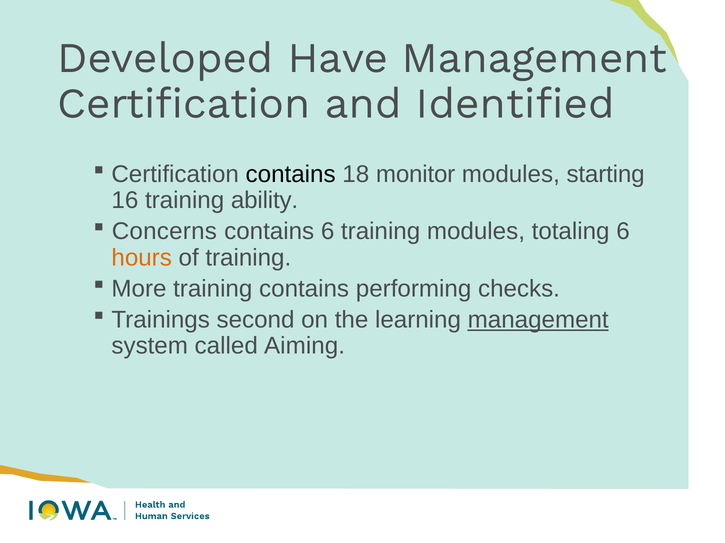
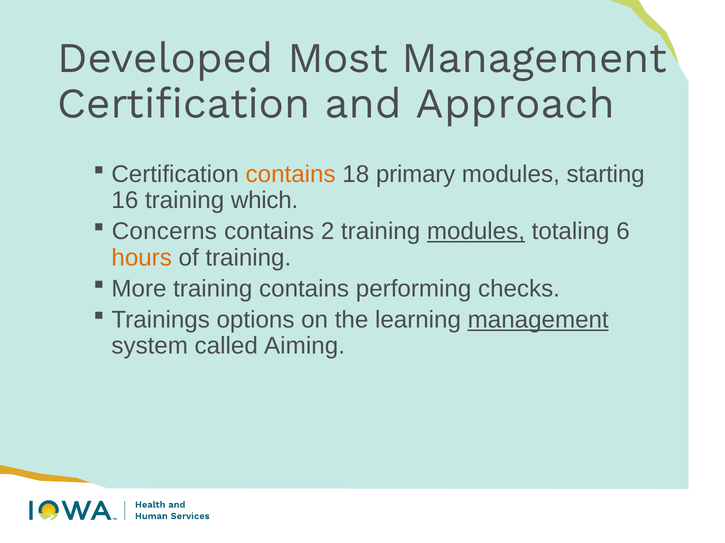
Have: Have -> Most
Identified: Identified -> Approach
contains at (291, 175) colour: black -> orange
monitor: monitor -> primary
ability: ability -> which
contains 6: 6 -> 2
modules at (476, 232) underline: none -> present
second: second -> options
